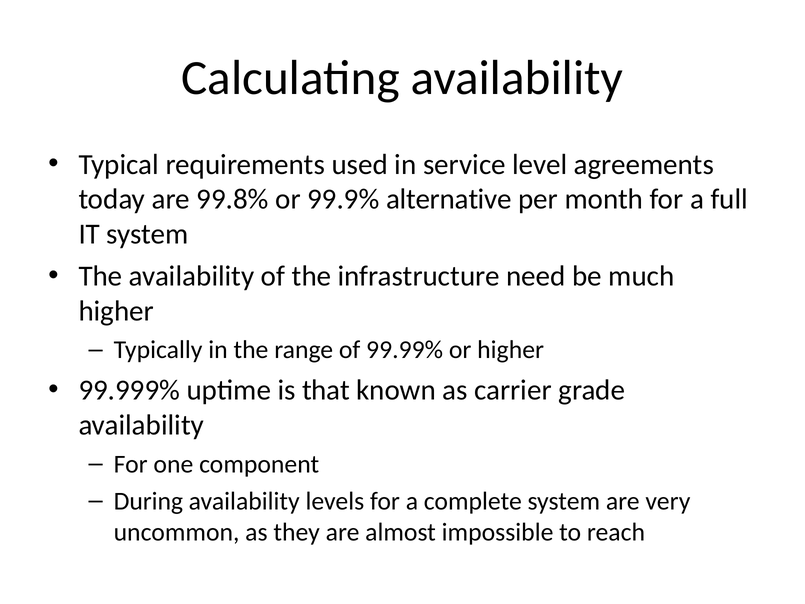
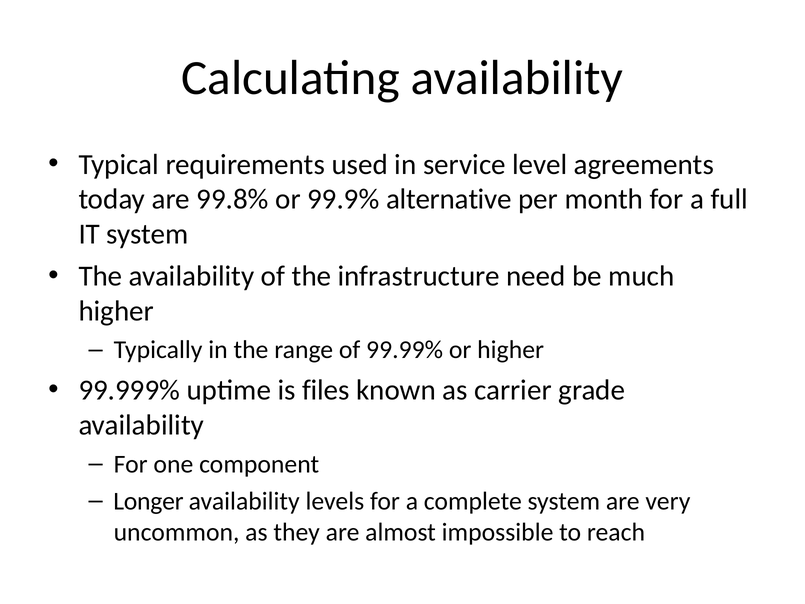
that: that -> files
During: During -> Longer
